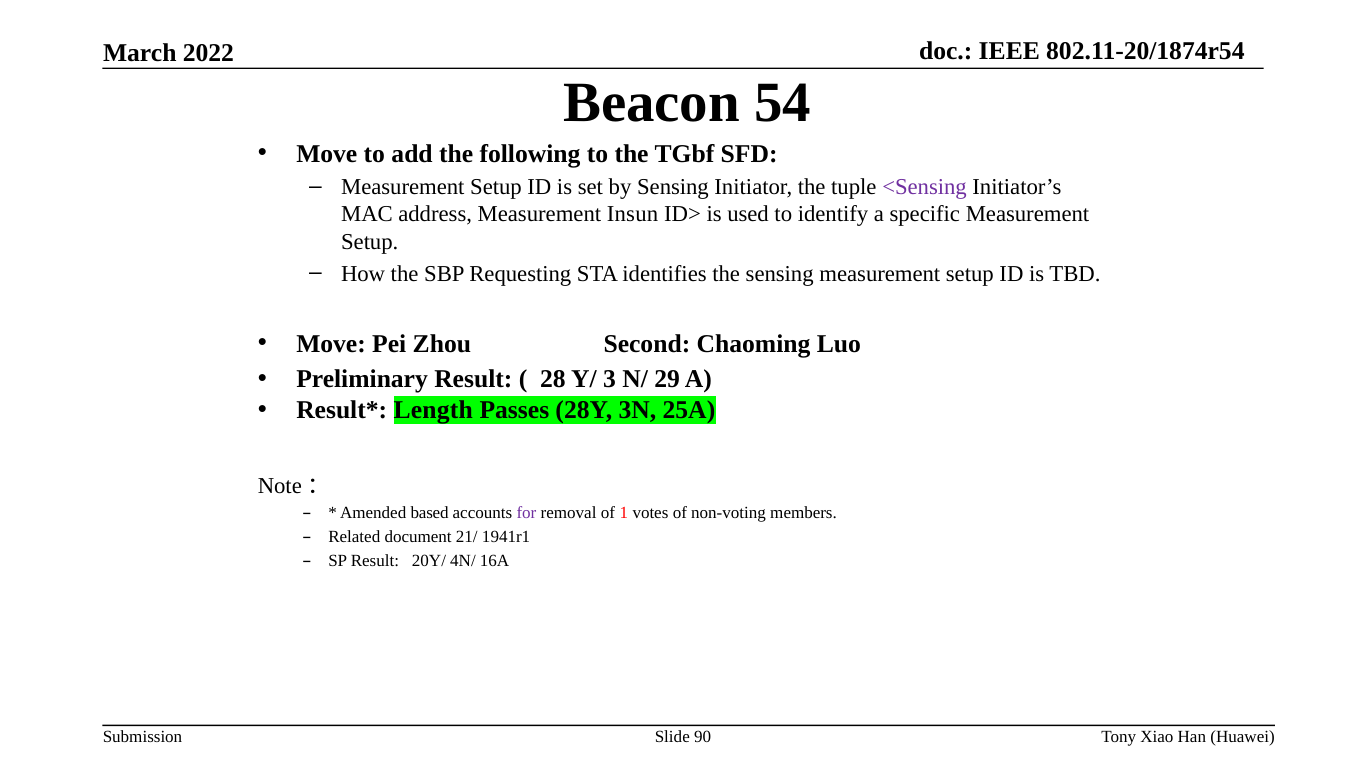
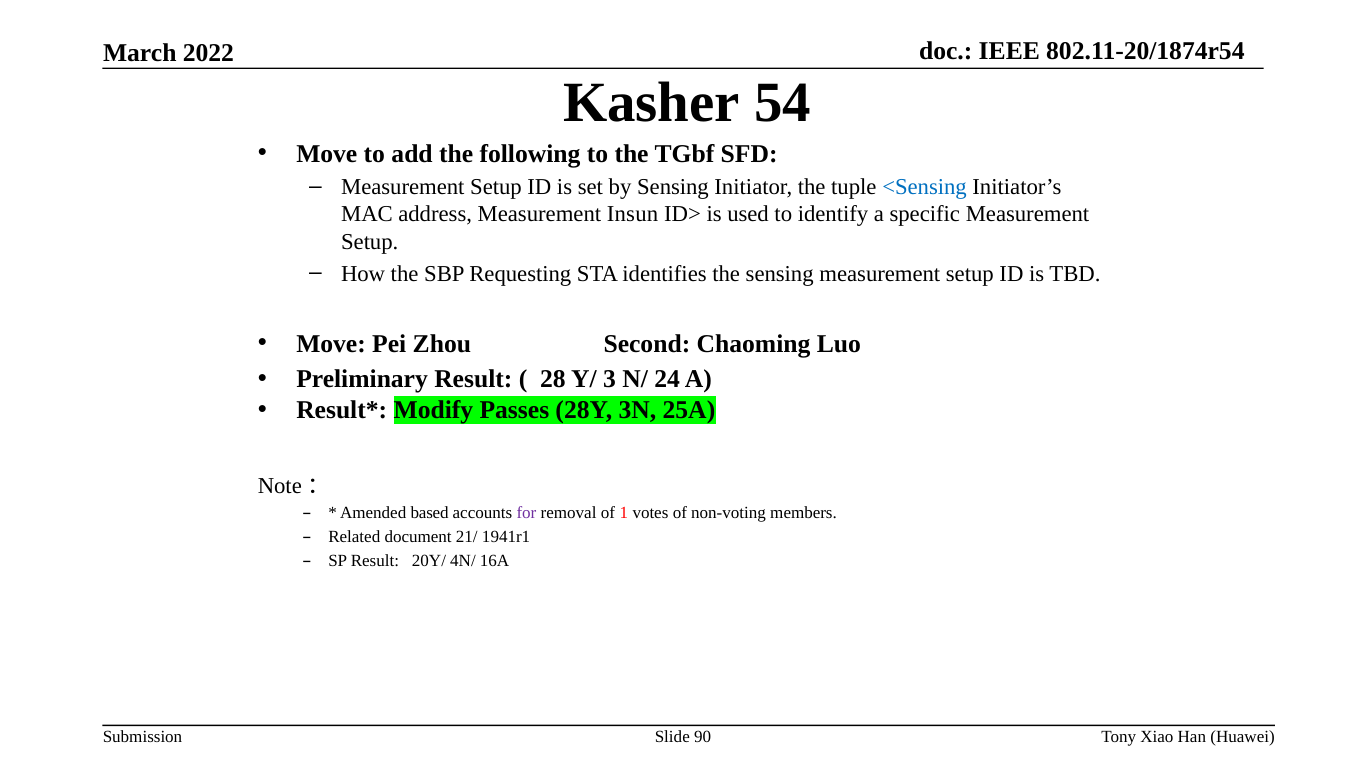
Beacon: Beacon -> Kasher
<Sensing colour: purple -> blue
29: 29 -> 24
Length: Length -> Modify
